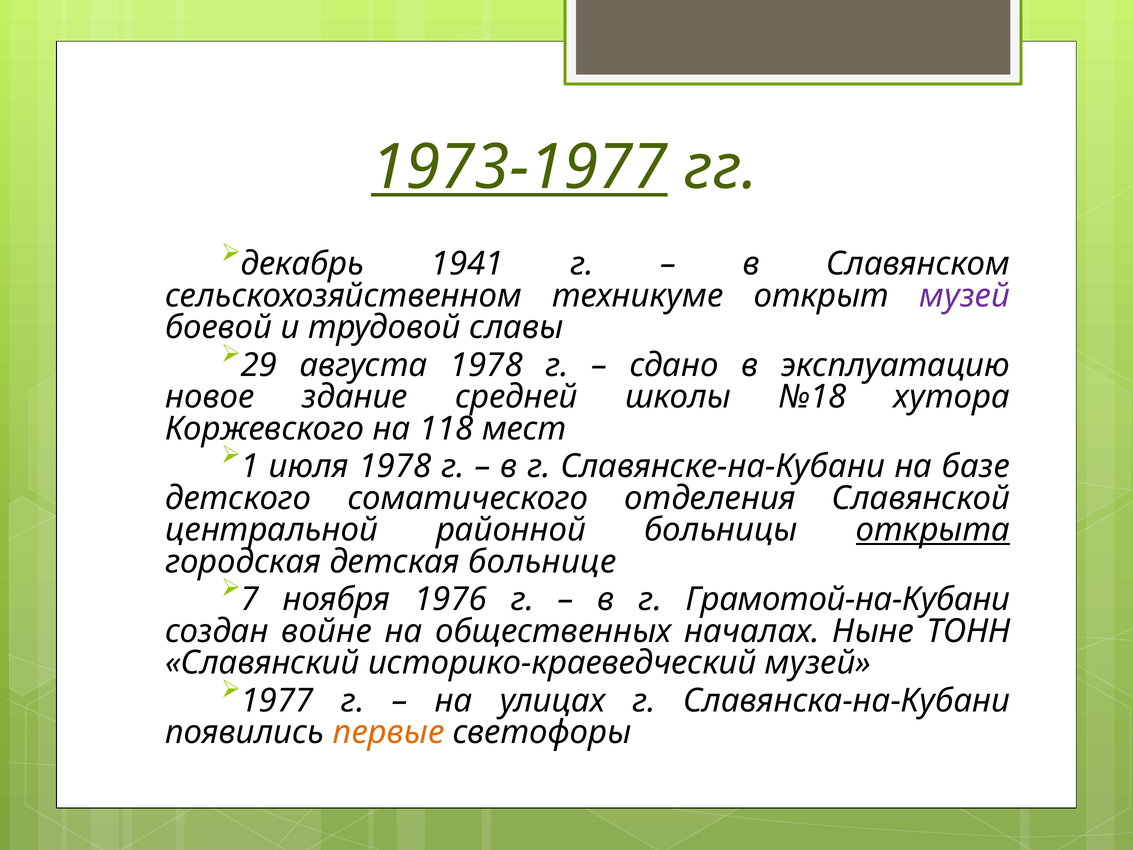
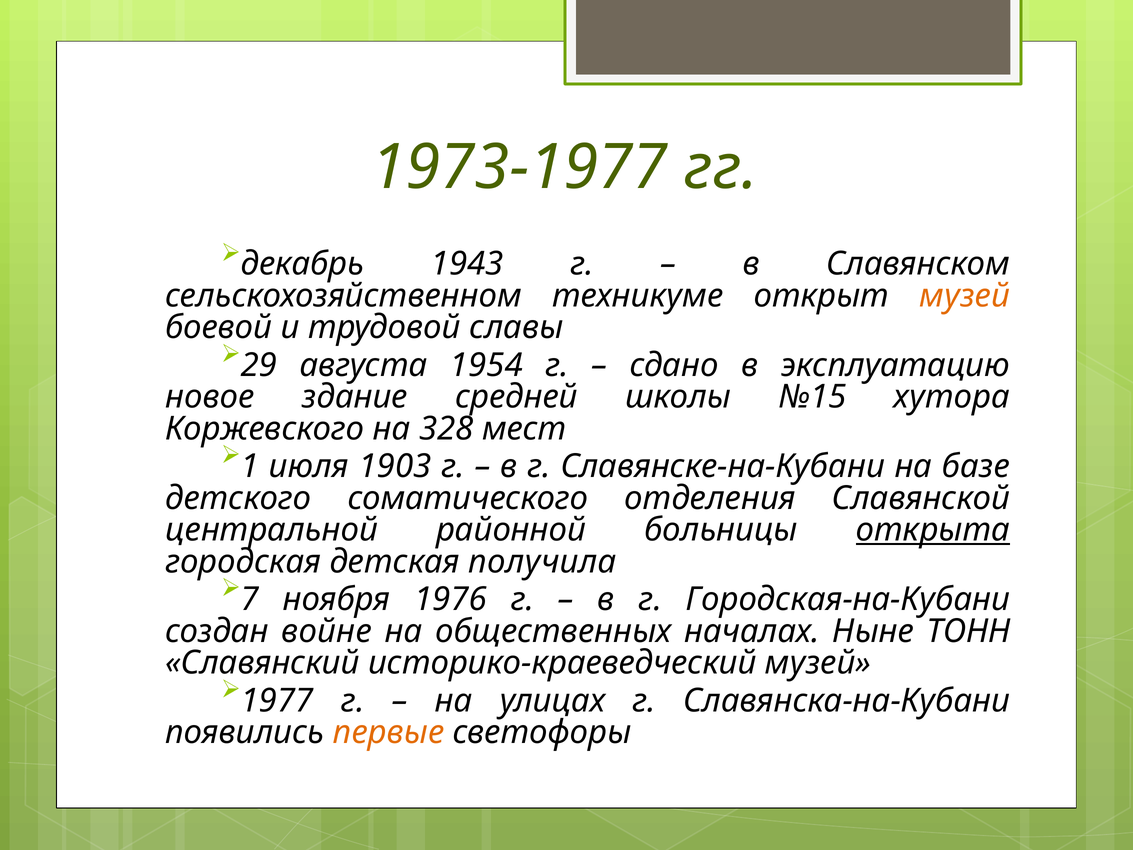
1973-1977 underline: present -> none
1941: 1941 -> 1943
музей at (965, 296) colour: purple -> orange
августа 1978: 1978 -> 1954
№18: №18 -> №15
118: 118 -> 328
июля 1978: 1978 -> 1903
больнице: больнице -> получила
Грамотой-на-Кубани: Грамотой-на-Кубани -> Городская-на-Кубани
